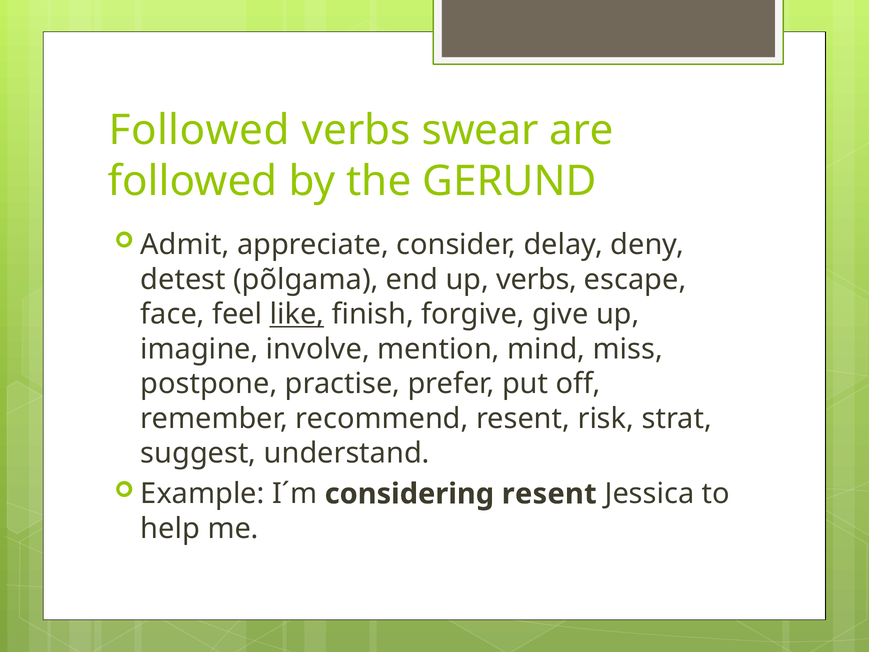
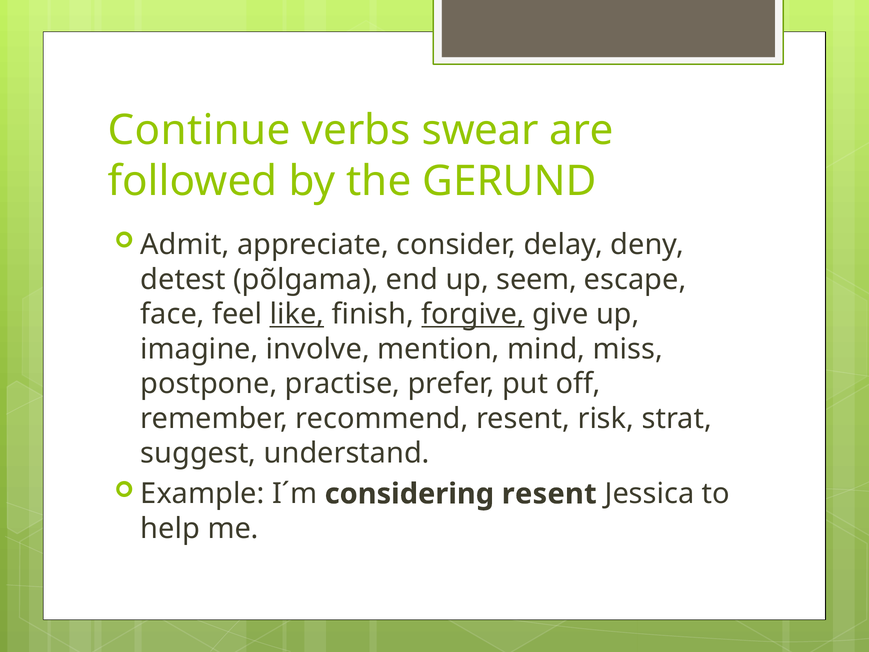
Followed at (199, 130): Followed -> Continue
up verbs: verbs -> seem
forgive underline: none -> present
